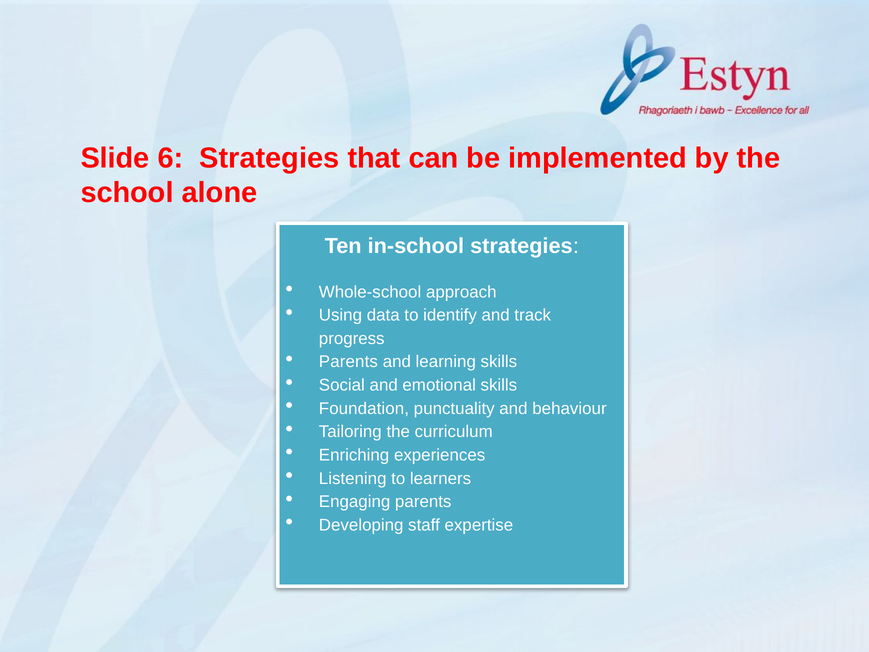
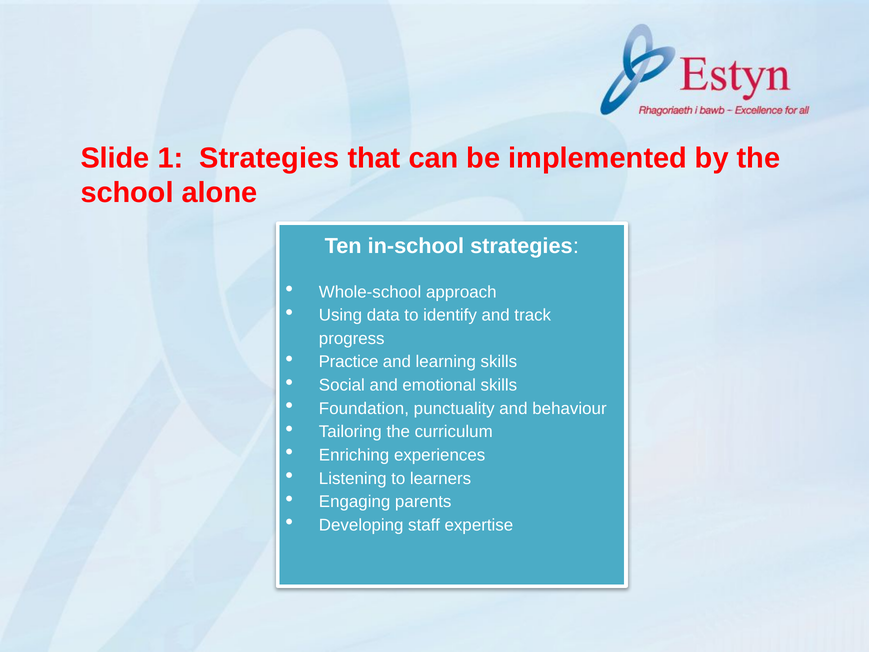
6: 6 -> 1
Parents at (348, 362): Parents -> Practice
